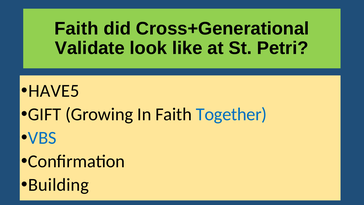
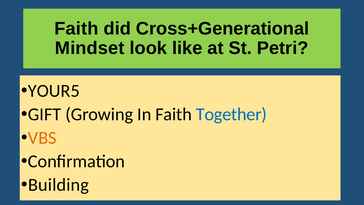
Validate: Validate -> Mindset
HAVE5: HAVE5 -> YOUR5
VBS colour: blue -> orange
